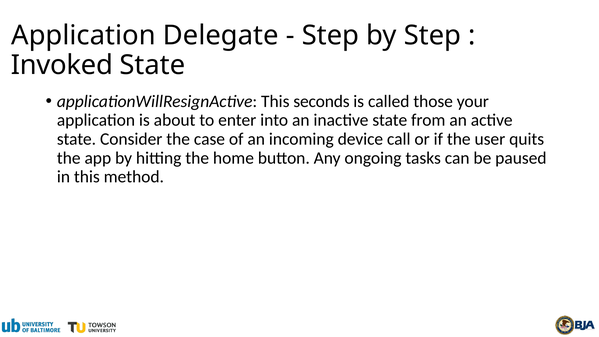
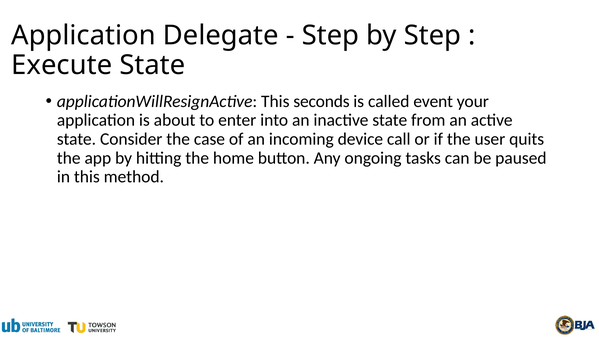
Invoked: Invoked -> Execute
those: those -> event
